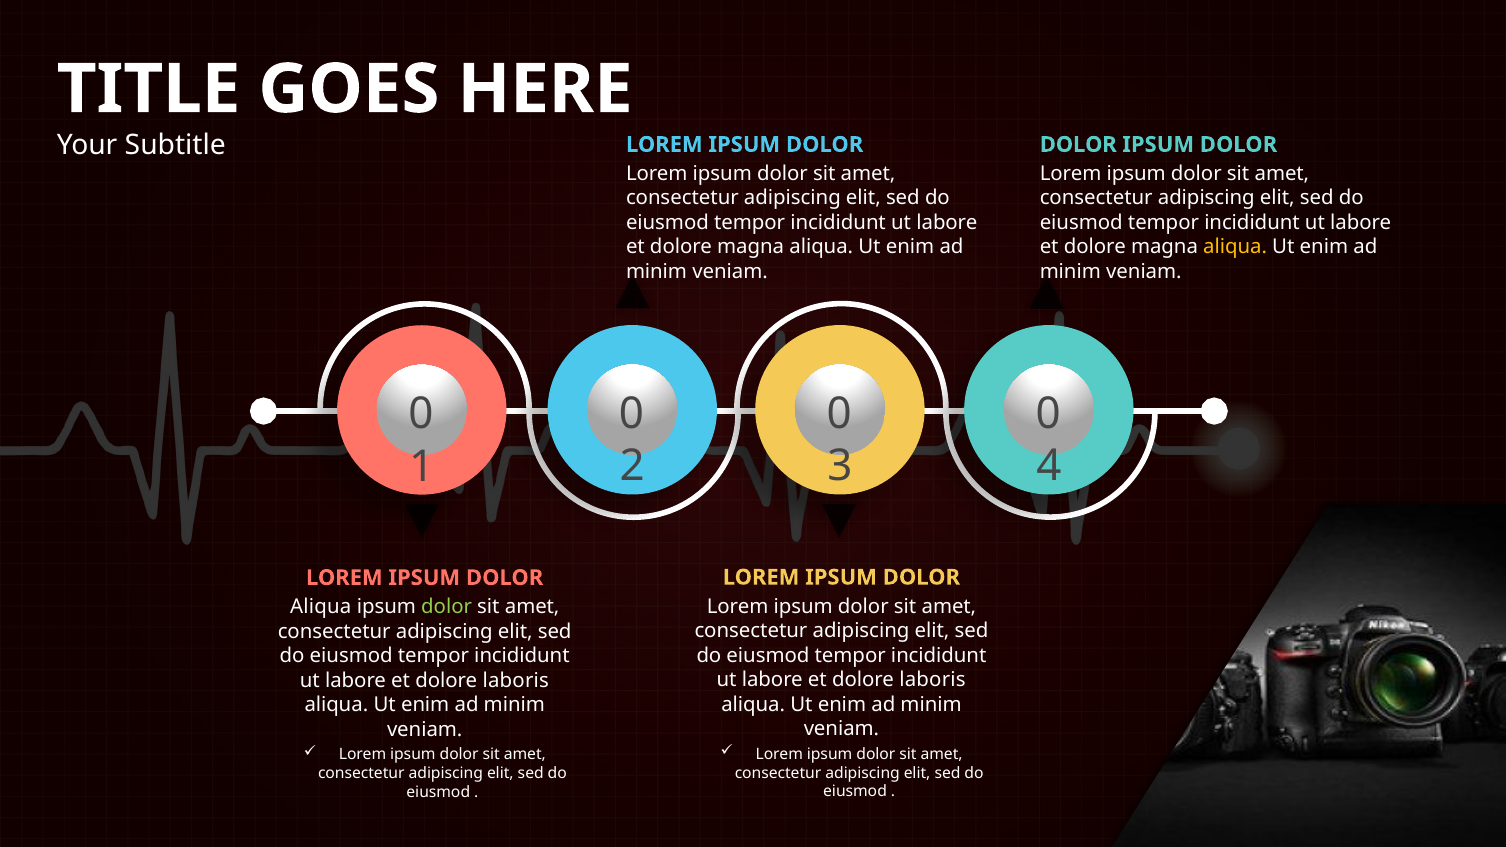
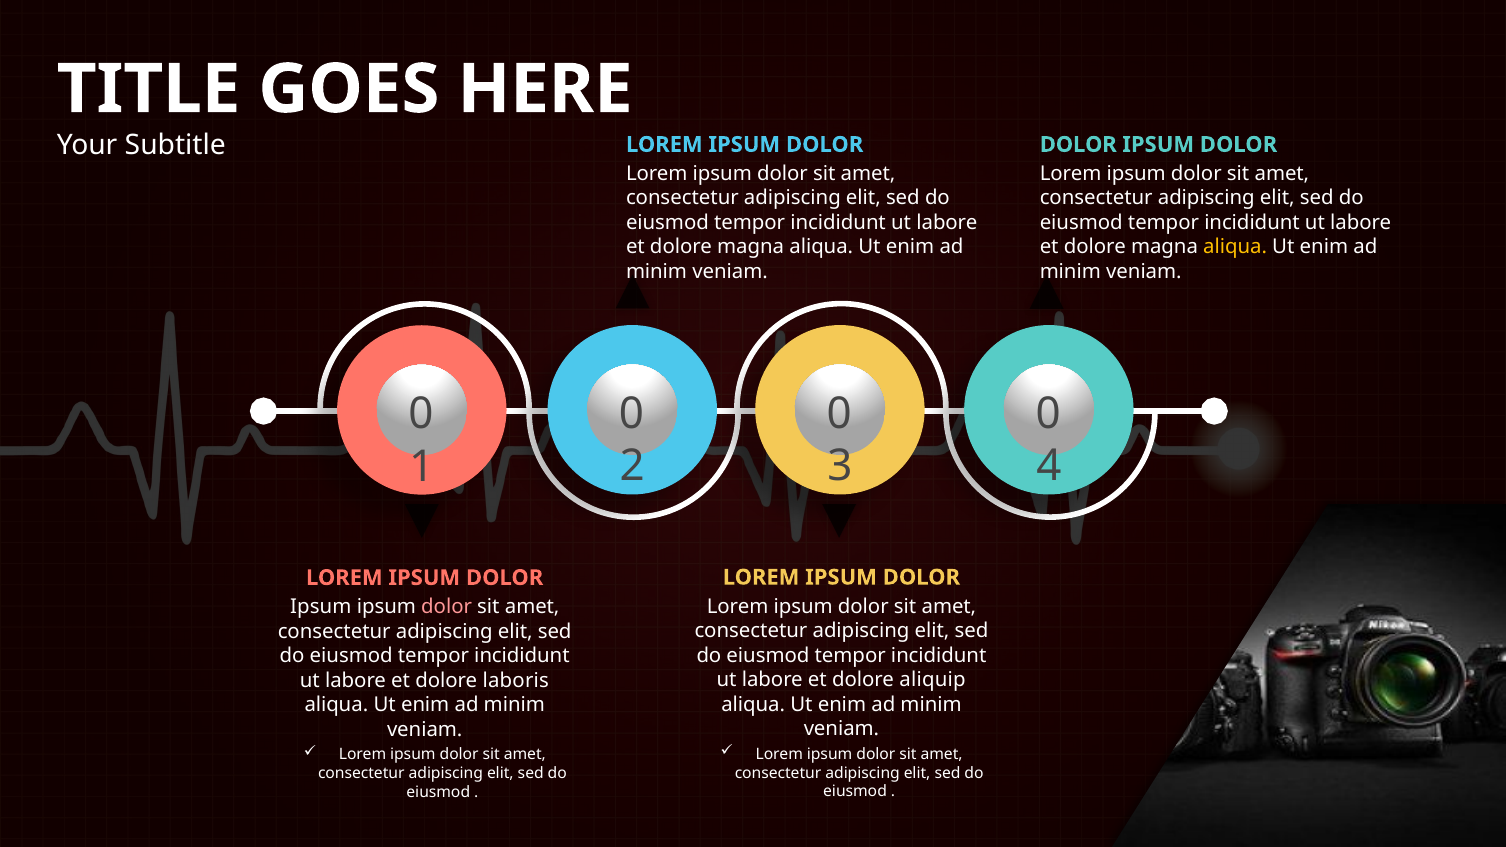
Aliqua at (321, 607): Aliqua -> Ipsum
dolor at (447, 607) colour: light green -> pink
laboris at (933, 680): laboris -> aliquip
